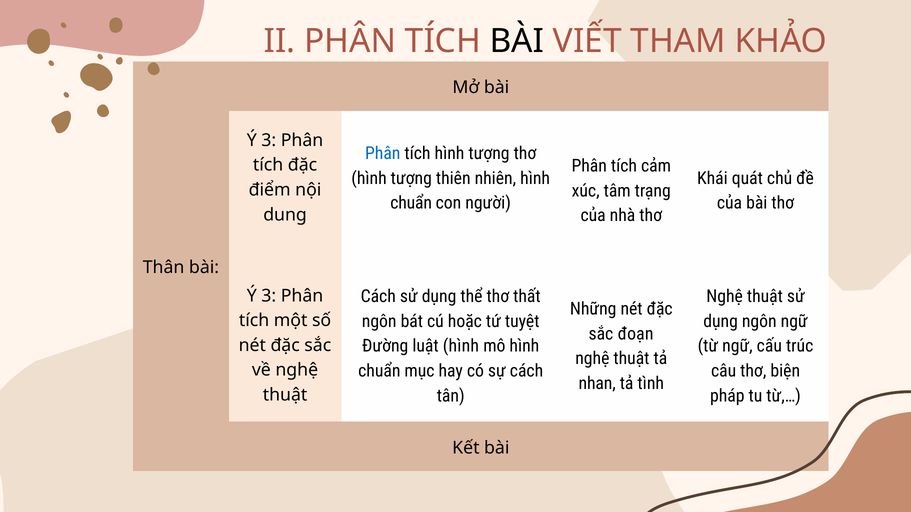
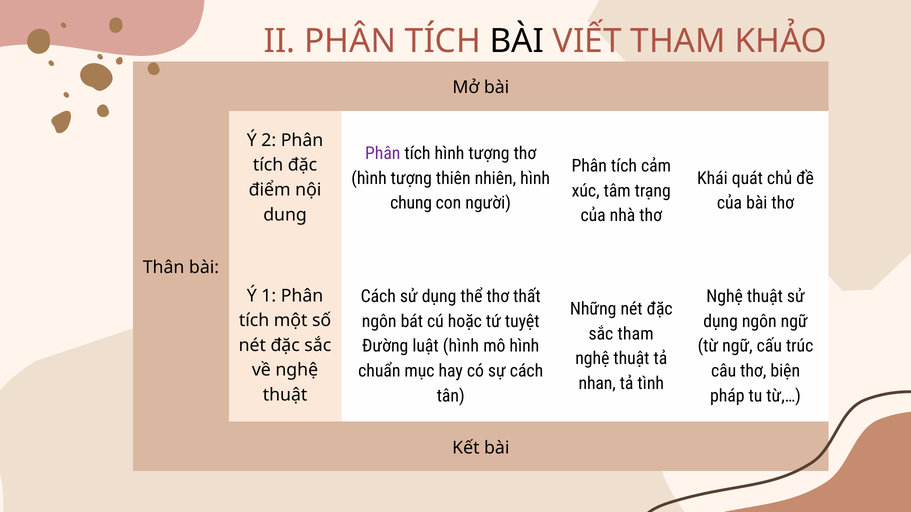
3 at (269, 140): 3 -> 2
Phân at (383, 154) colour: blue -> purple
chuẩn at (411, 203): chuẩn -> chung
3 at (269, 296): 3 -> 1
sắc đoạn: đoạn -> tham
